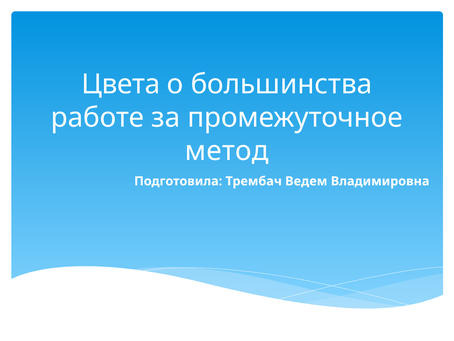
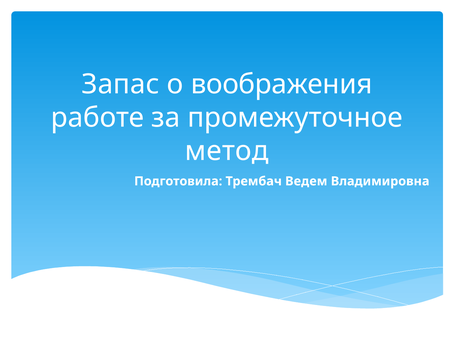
Цвета: Цвета -> Запас
большинства: большинства -> воображения
